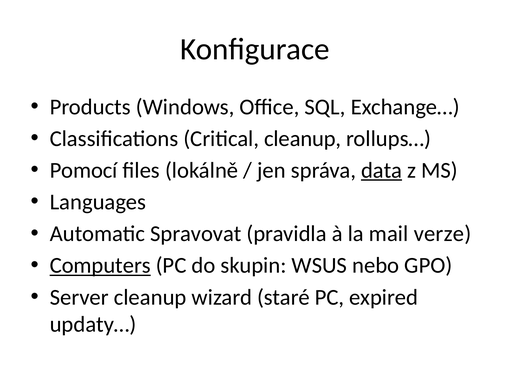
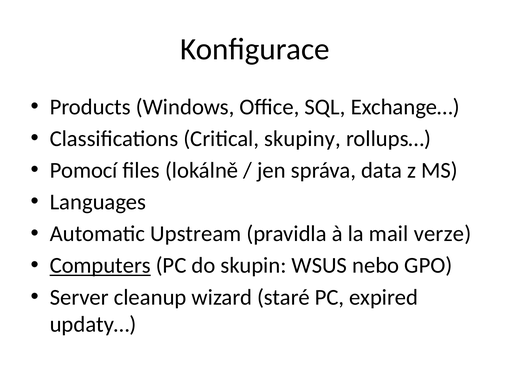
Critical cleanup: cleanup -> skupiny
data underline: present -> none
Spravovat: Spravovat -> Upstream
